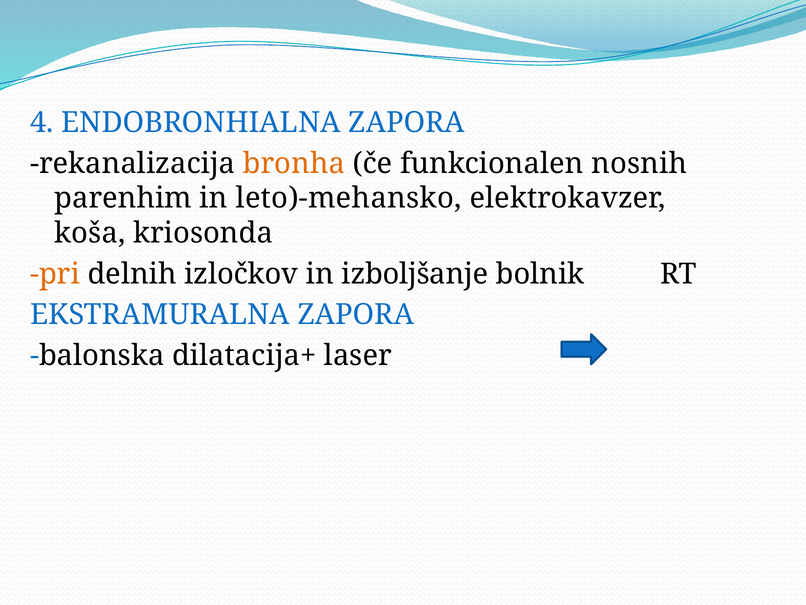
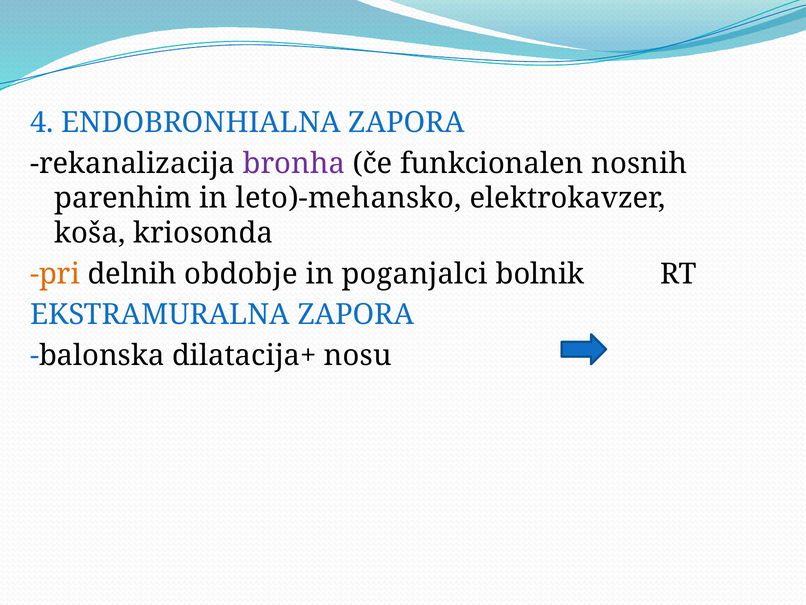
bronha colour: orange -> purple
izločkov: izločkov -> obdobje
izboljšanje: izboljšanje -> poganjalci
laser: laser -> nosu
